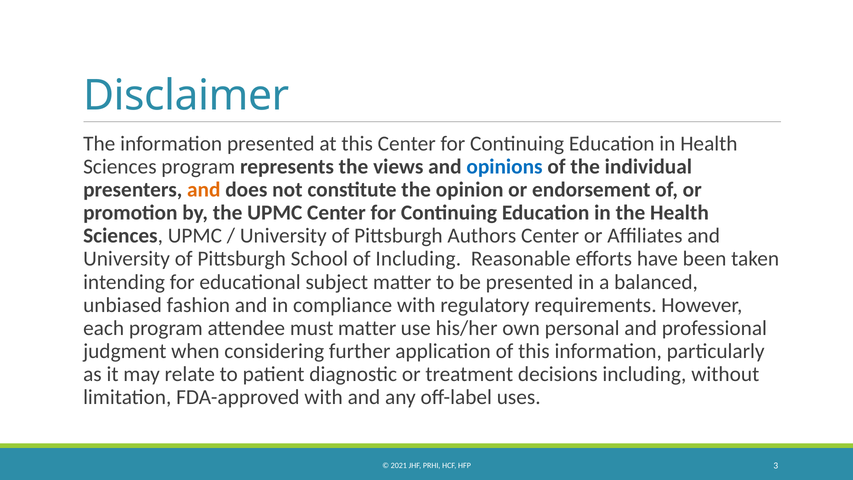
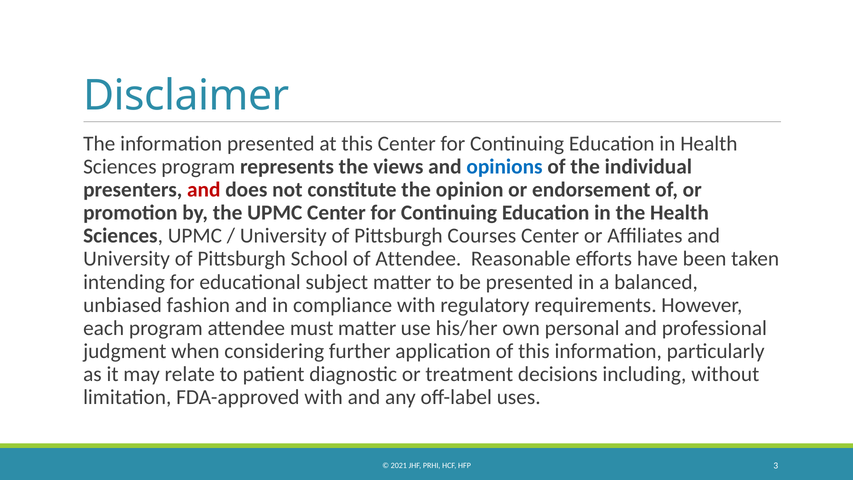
and at (204, 190) colour: orange -> red
Authors: Authors -> Courses
of Including: Including -> Attendee
